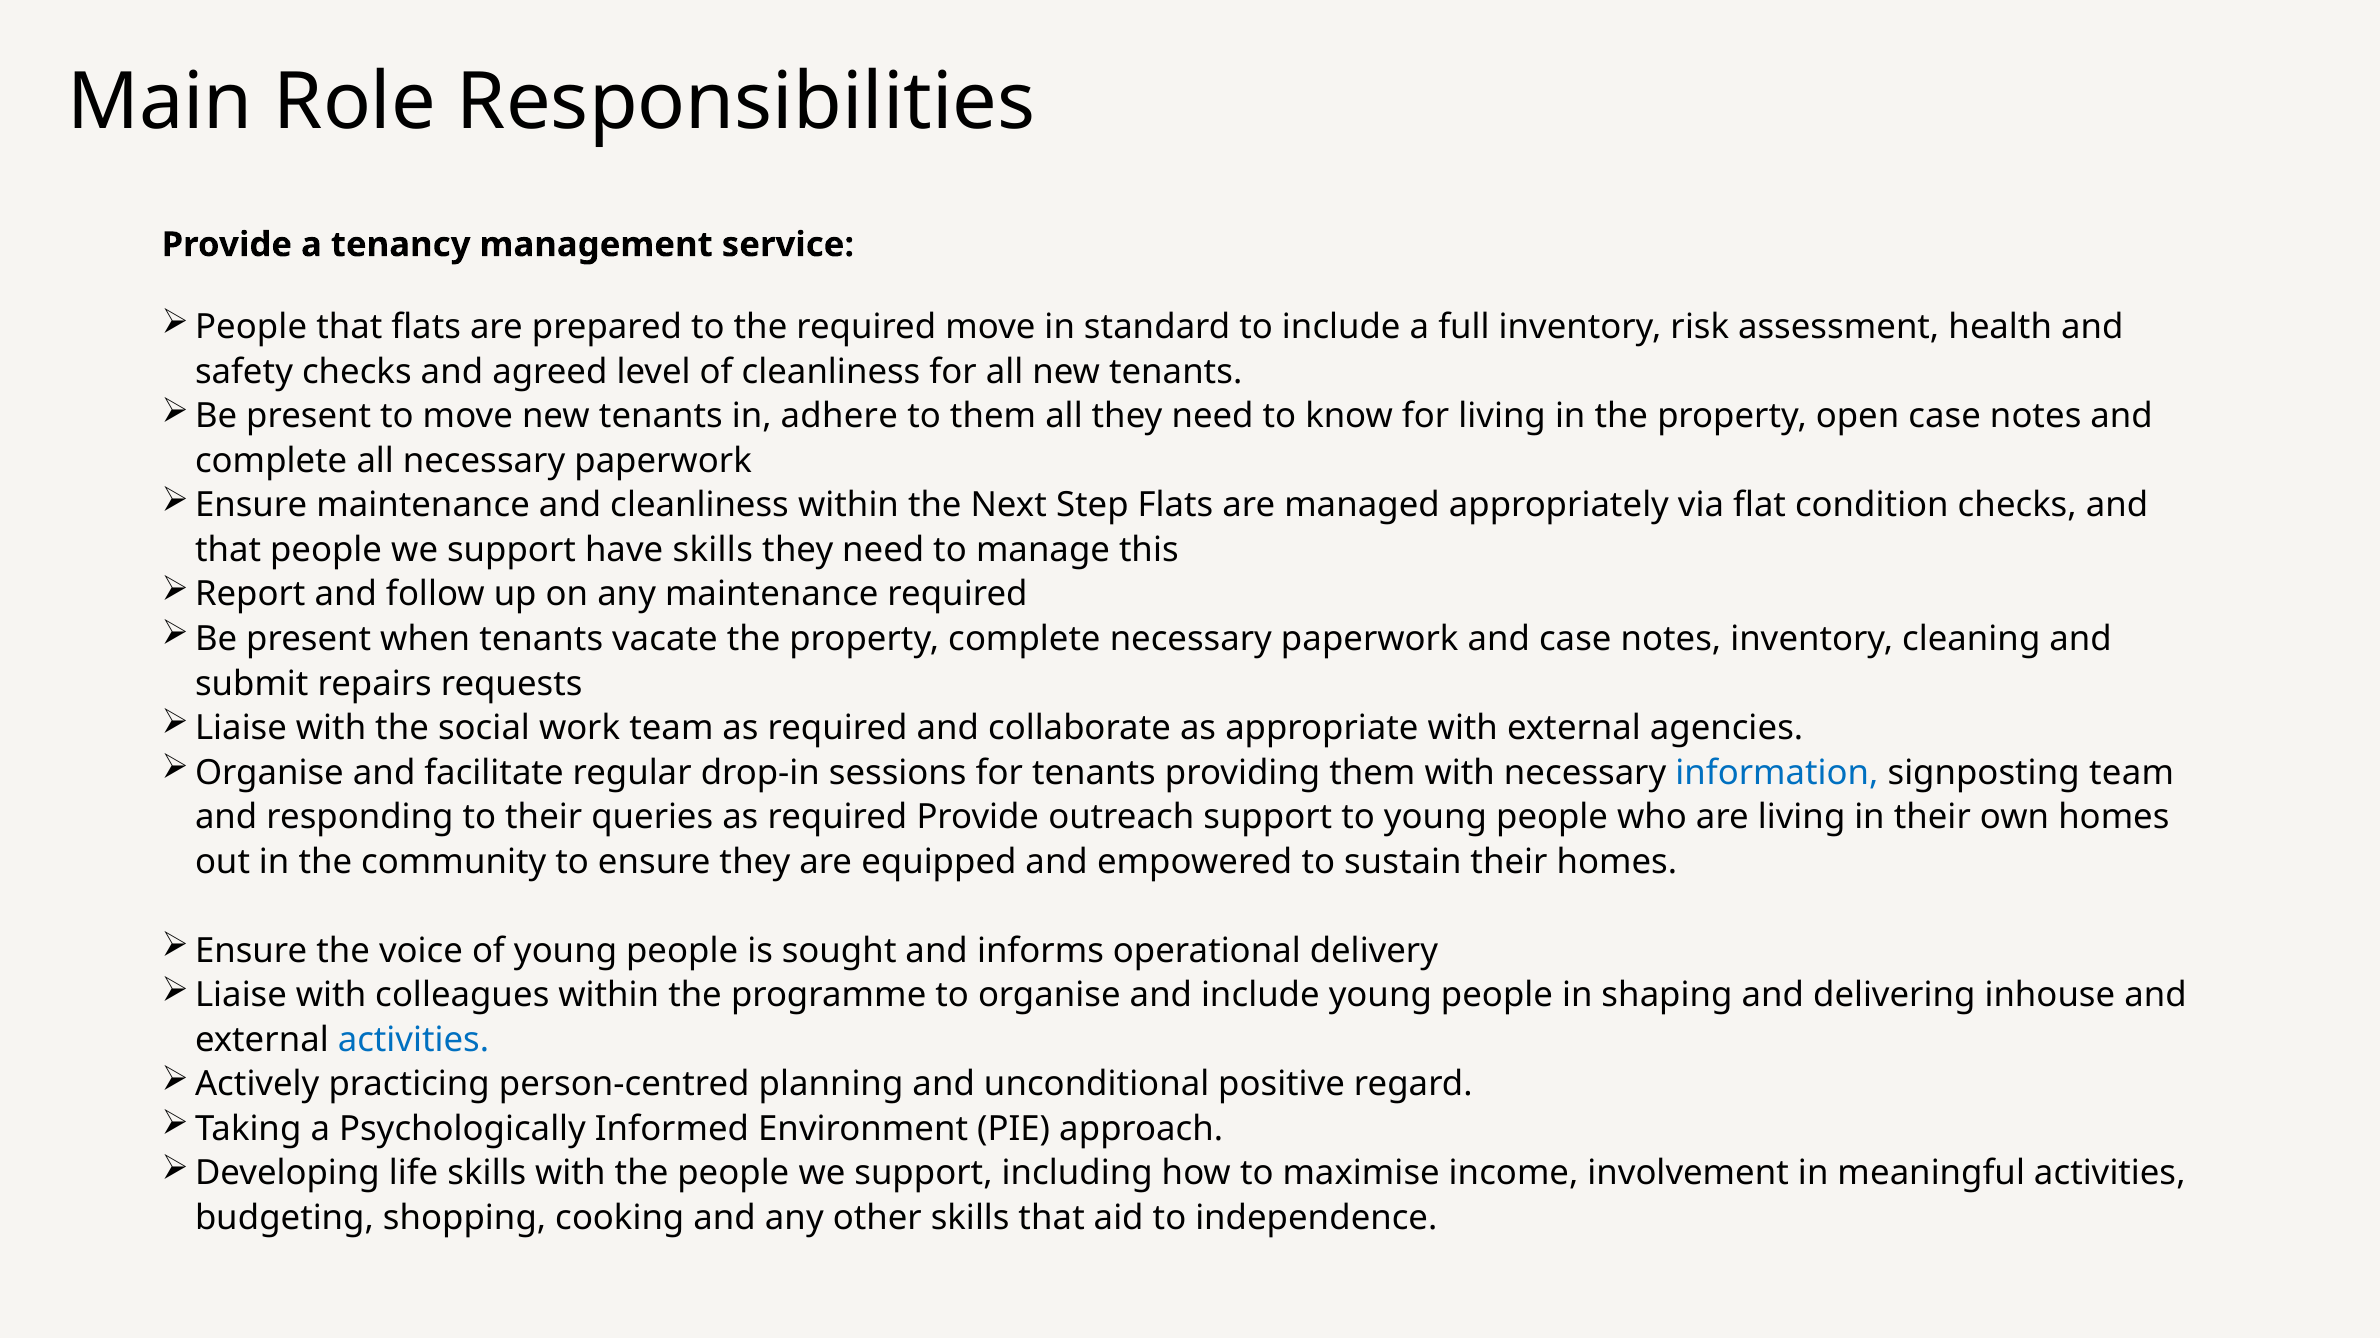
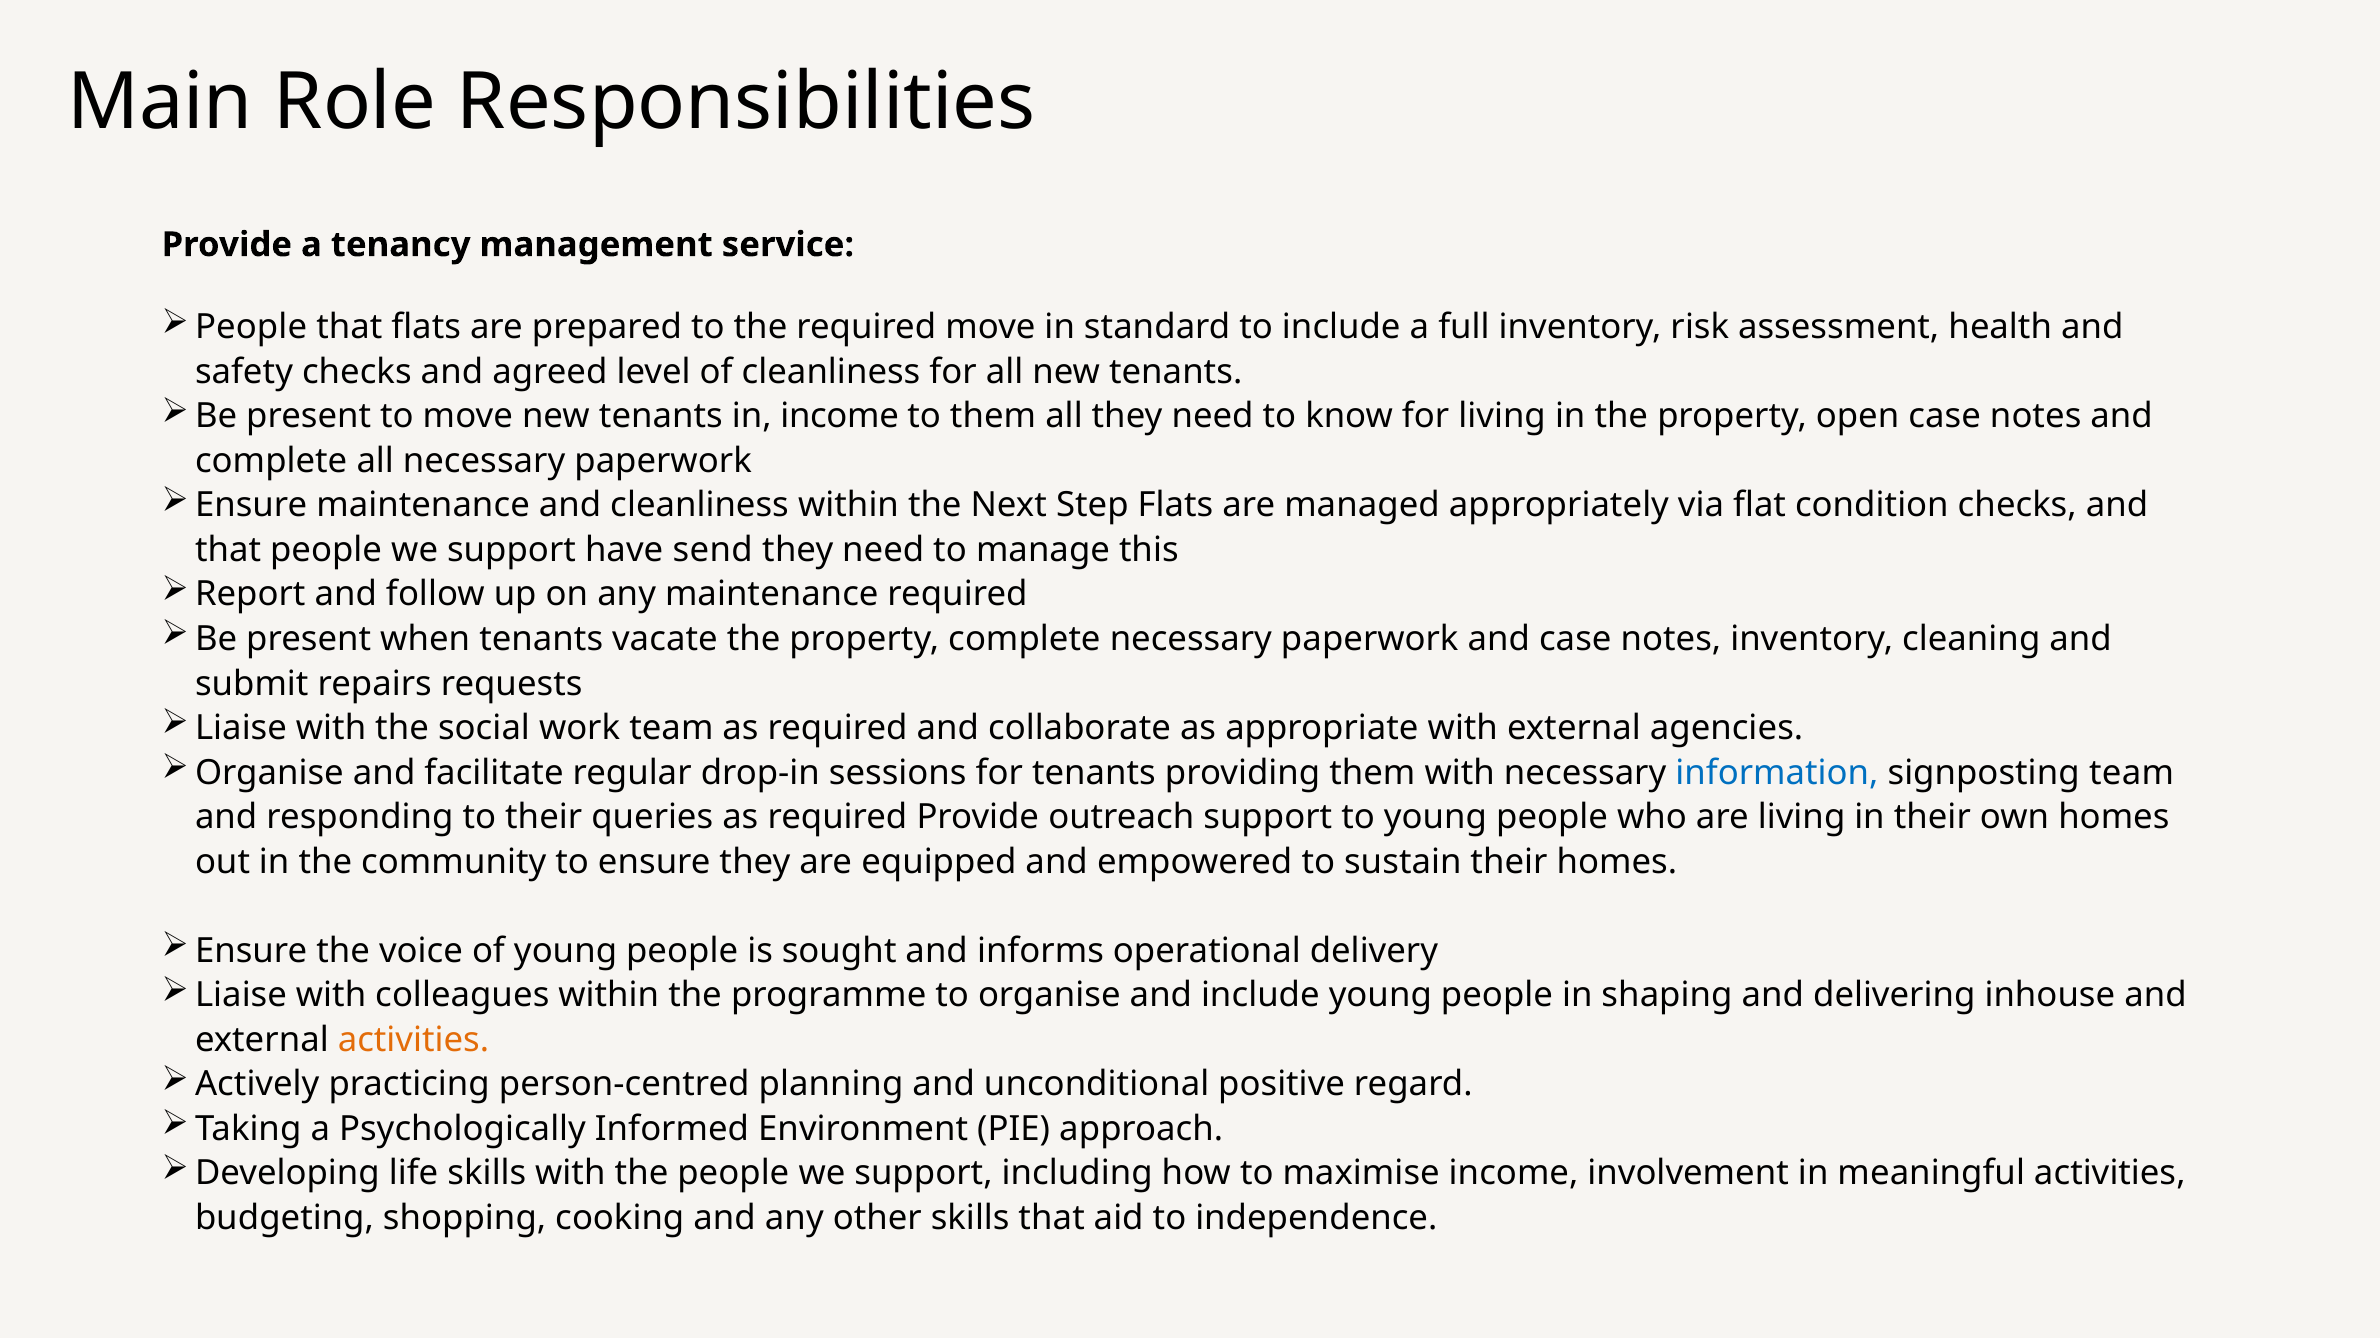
in adhere: adhere -> income
have skills: skills -> send
activities at (413, 1040) colour: blue -> orange
